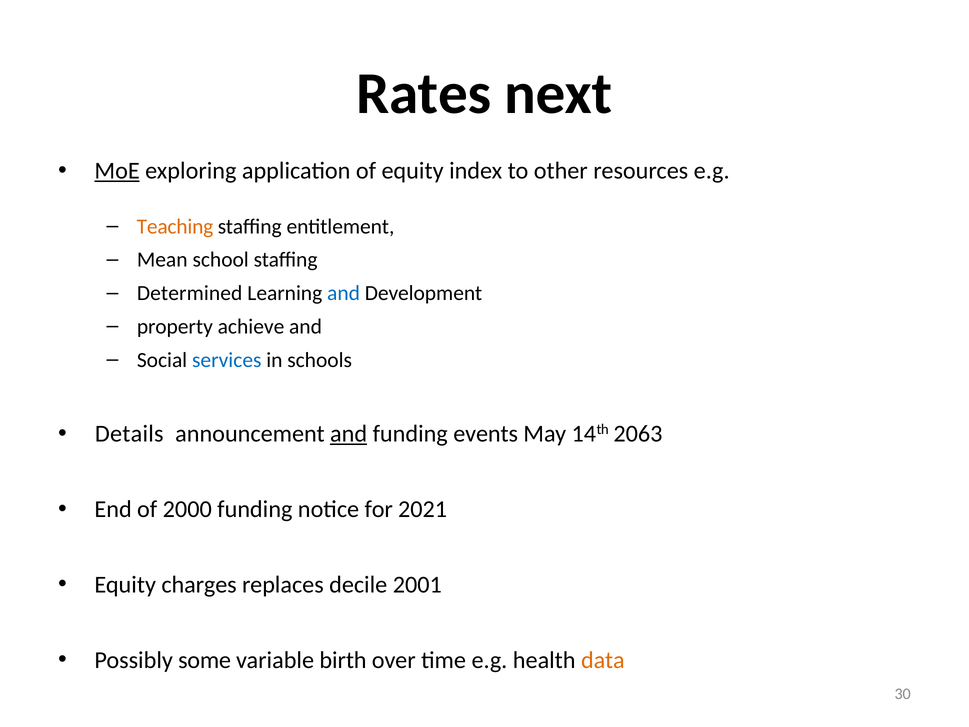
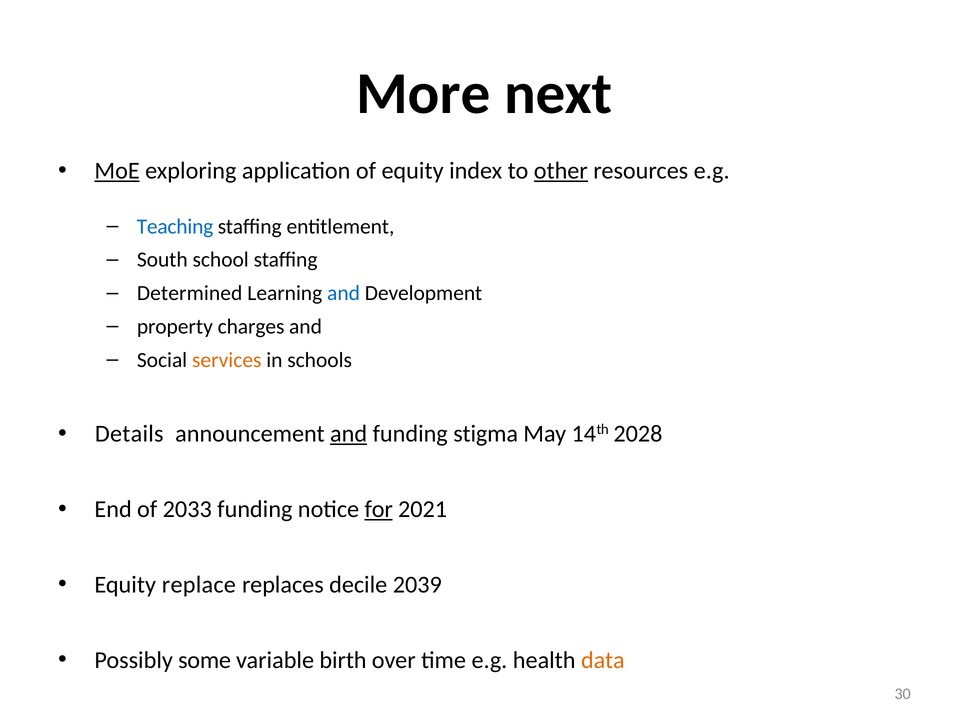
Rates: Rates -> More
other underline: none -> present
Teaching colour: orange -> blue
Mean: Mean -> South
achieve: achieve -> charges
services colour: blue -> orange
events: events -> stigma
2063: 2063 -> 2028
2000: 2000 -> 2033
for underline: none -> present
charges: charges -> replace
2001: 2001 -> 2039
